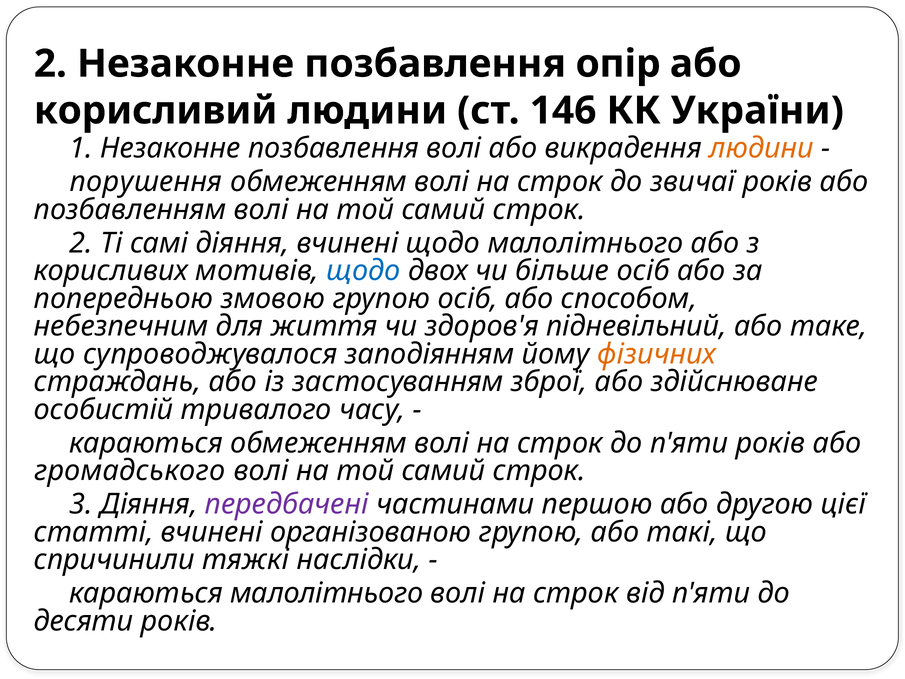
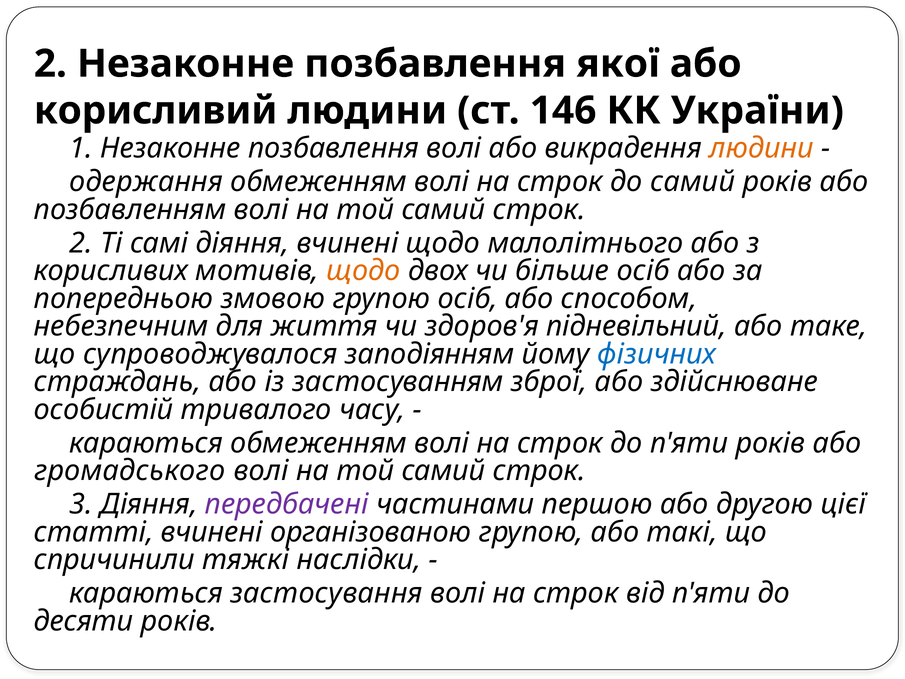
опір: опір -> якої
порушення: порушення -> одержання
до звичаї: звичаї -> самий
щодо at (363, 271) colour: blue -> orange
фізичних colour: orange -> blue
караються малолітнього: малолітнього -> застосування
